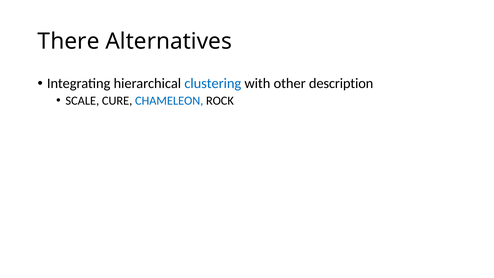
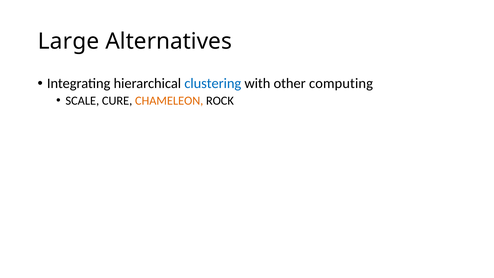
There: There -> Large
description: description -> computing
CHAMELEON colour: blue -> orange
